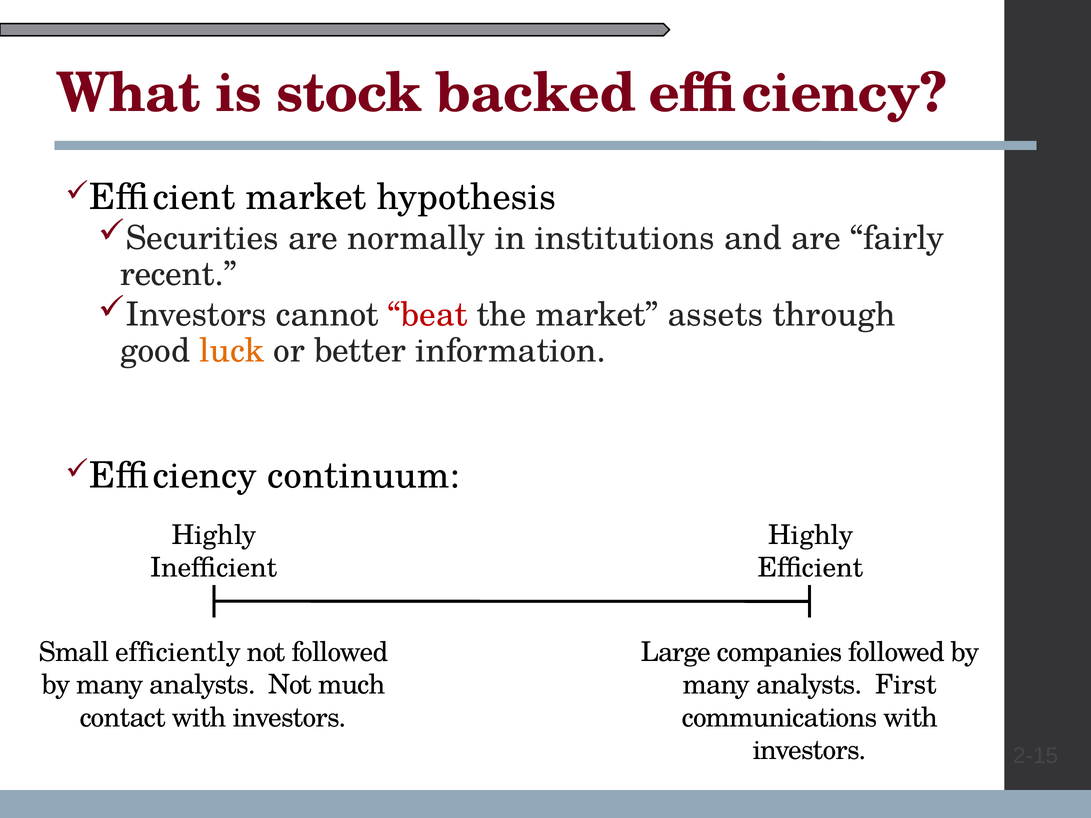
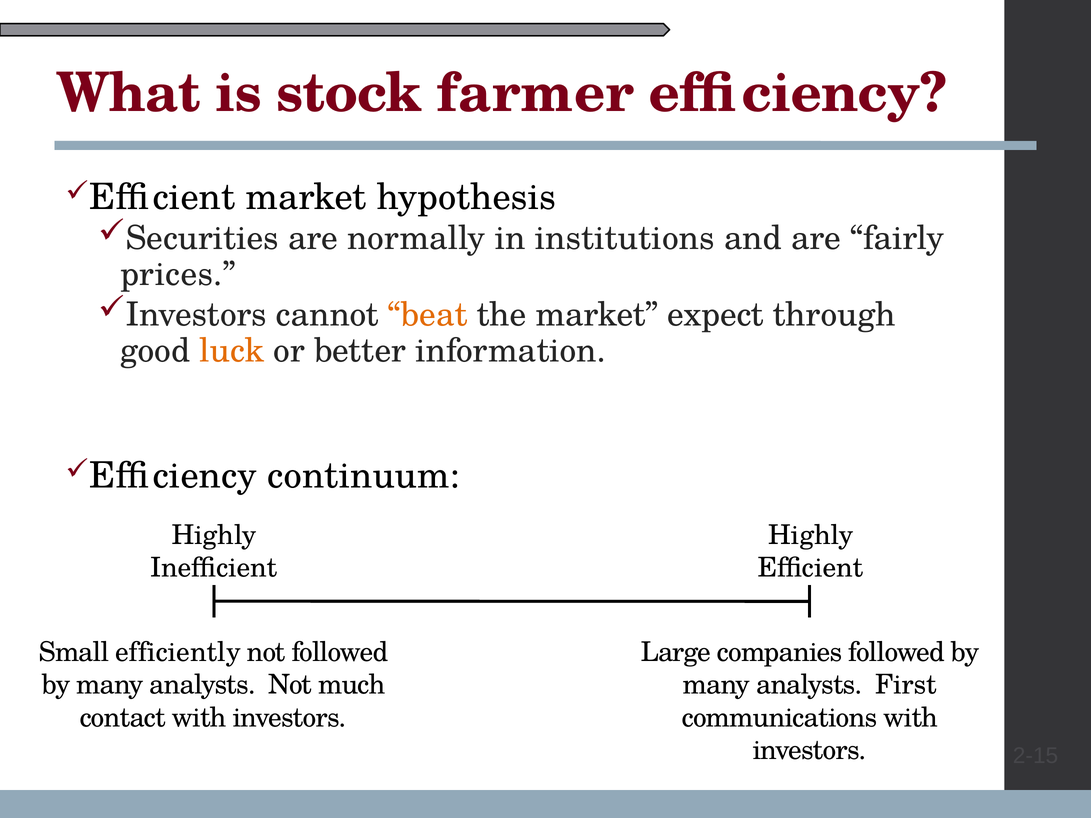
backed: backed -> farmer
recent: recent -> prices
beat colour: red -> orange
assets: assets -> expect
